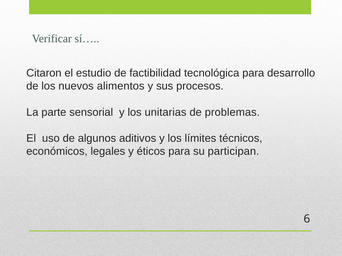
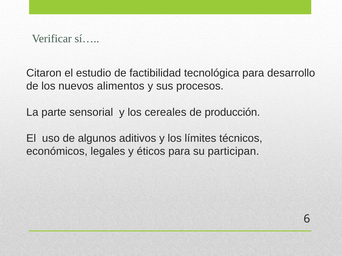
unitarias: unitarias -> cereales
problemas: problemas -> producción
